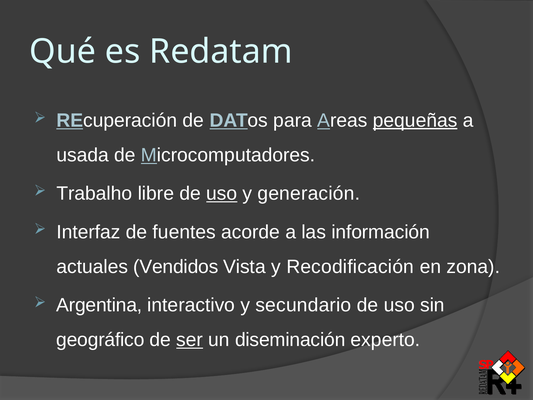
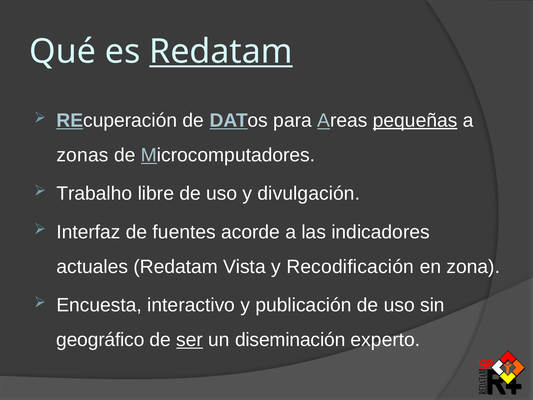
Redatam at (221, 52) underline: none -> present
usada: usada -> zonas
uso at (222, 193) underline: present -> none
generación: generación -> divulgación
información: información -> indicadores
actuales Vendidos: Vendidos -> Redatam
Argentina: Argentina -> Encuesta
secundario: secundario -> publicación
